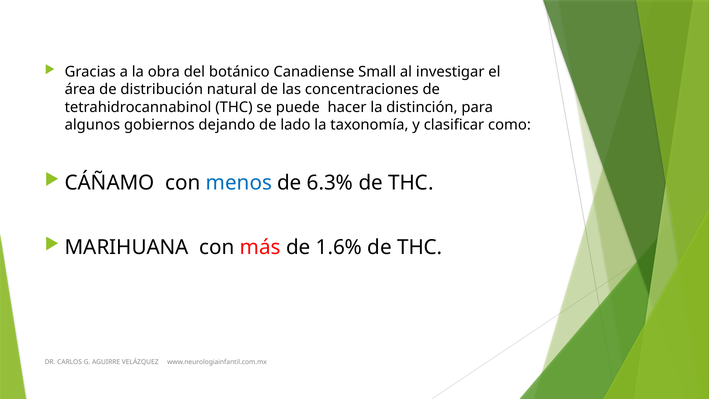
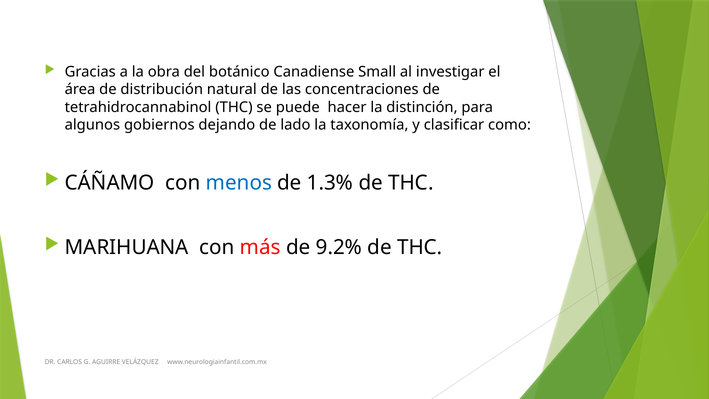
6.3%: 6.3% -> 1.3%
1.6%: 1.6% -> 9.2%
